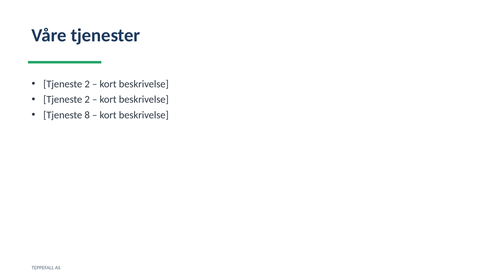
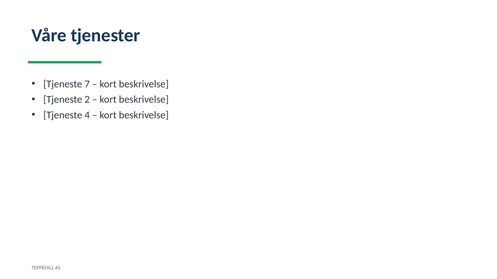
2 at (87, 84): 2 -> 7
8: 8 -> 4
